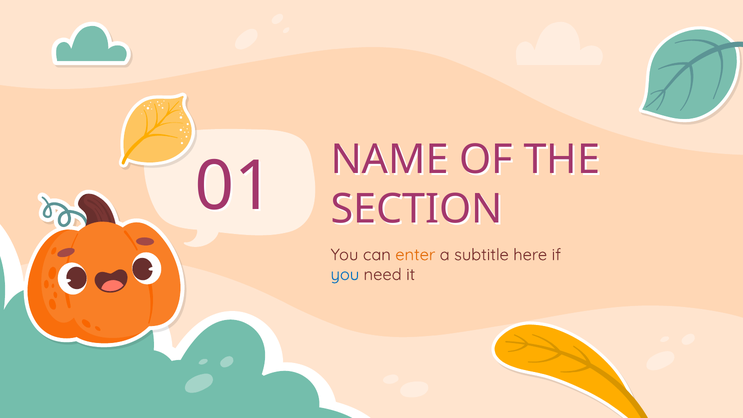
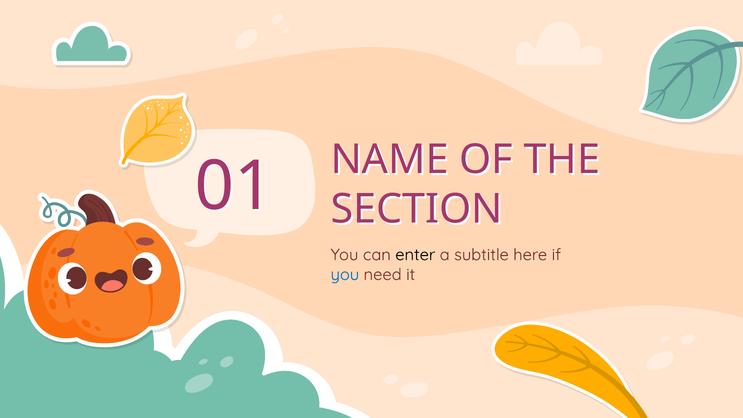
enter colour: orange -> black
